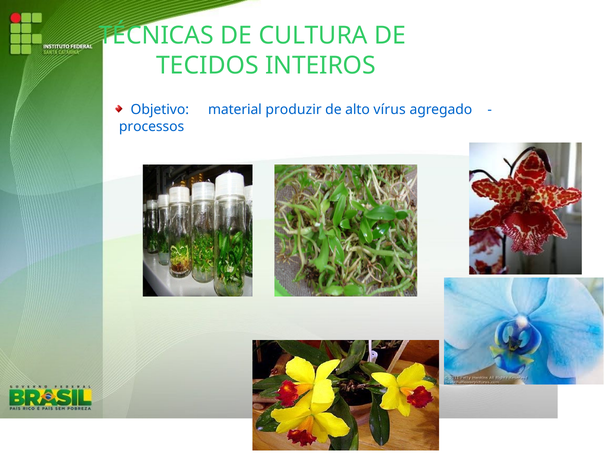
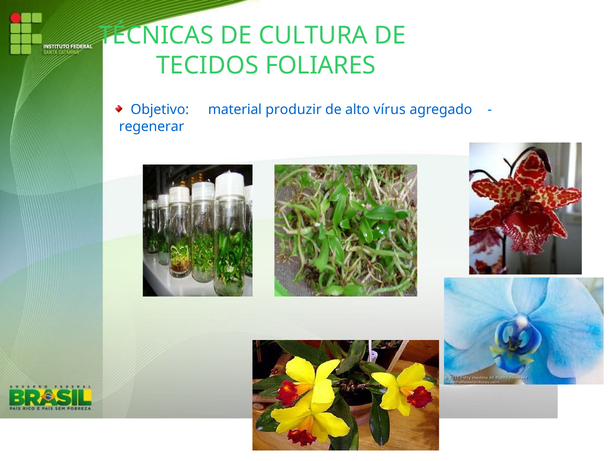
INTEIROS: INTEIROS -> FOLIARES
processos: processos -> regenerar
